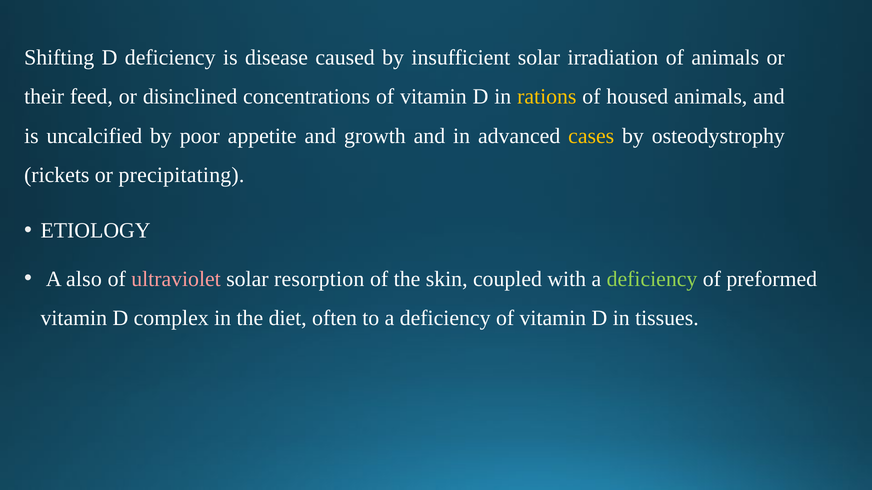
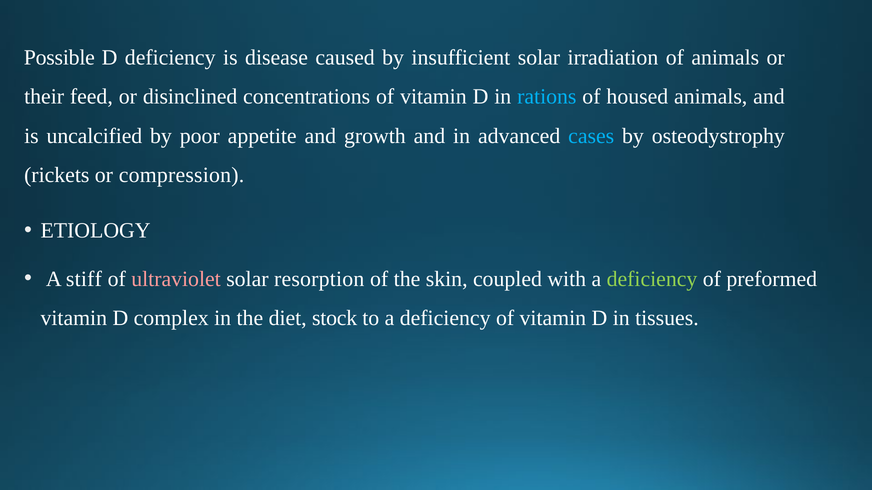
Shifting: Shifting -> Possible
rations colour: yellow -> light blue
cases colour: yellow -> light blue
precipitating: precipitating -> compression
also: also -> stiff
often: often -> stock
